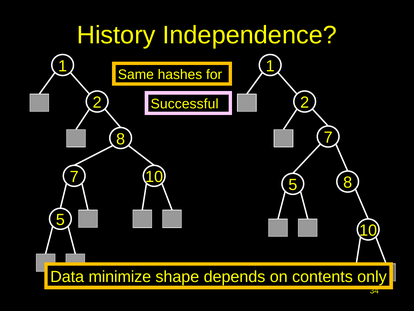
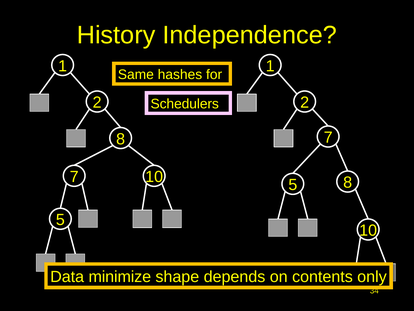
Successful: Successful -> Schedulers
